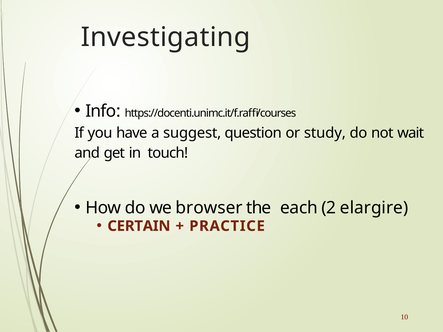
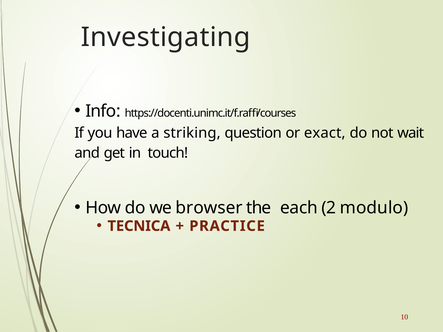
suggest: suggest -> striking
study: study -> exact
elargire: elargire -> modulo
CERTAIN: CERTAIN -> TECNICA
